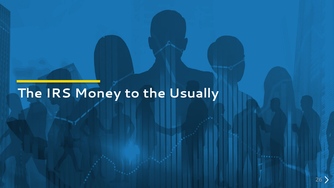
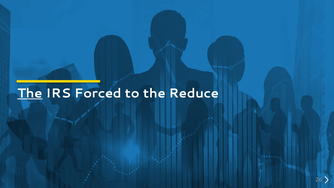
The at (30, 93) underline: none -> present
Money: Money -> Forced
Usually: Usually -> Reduce
